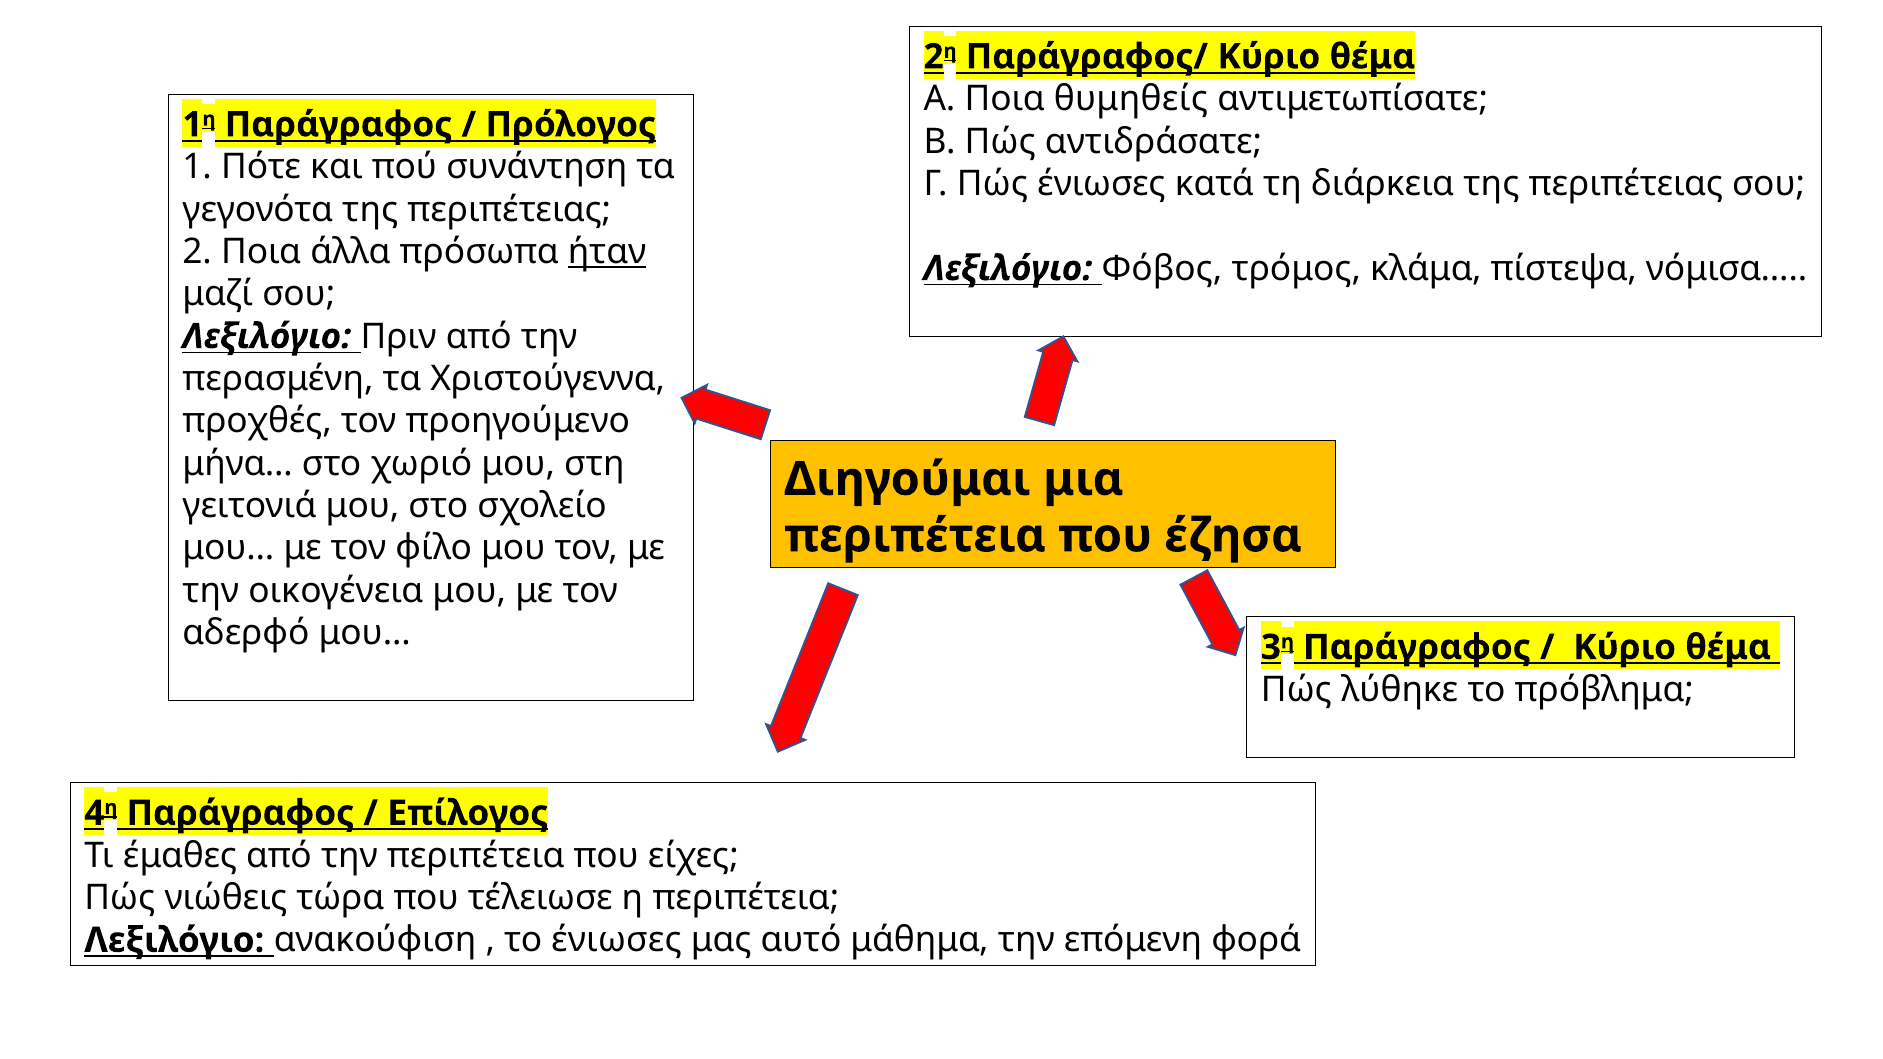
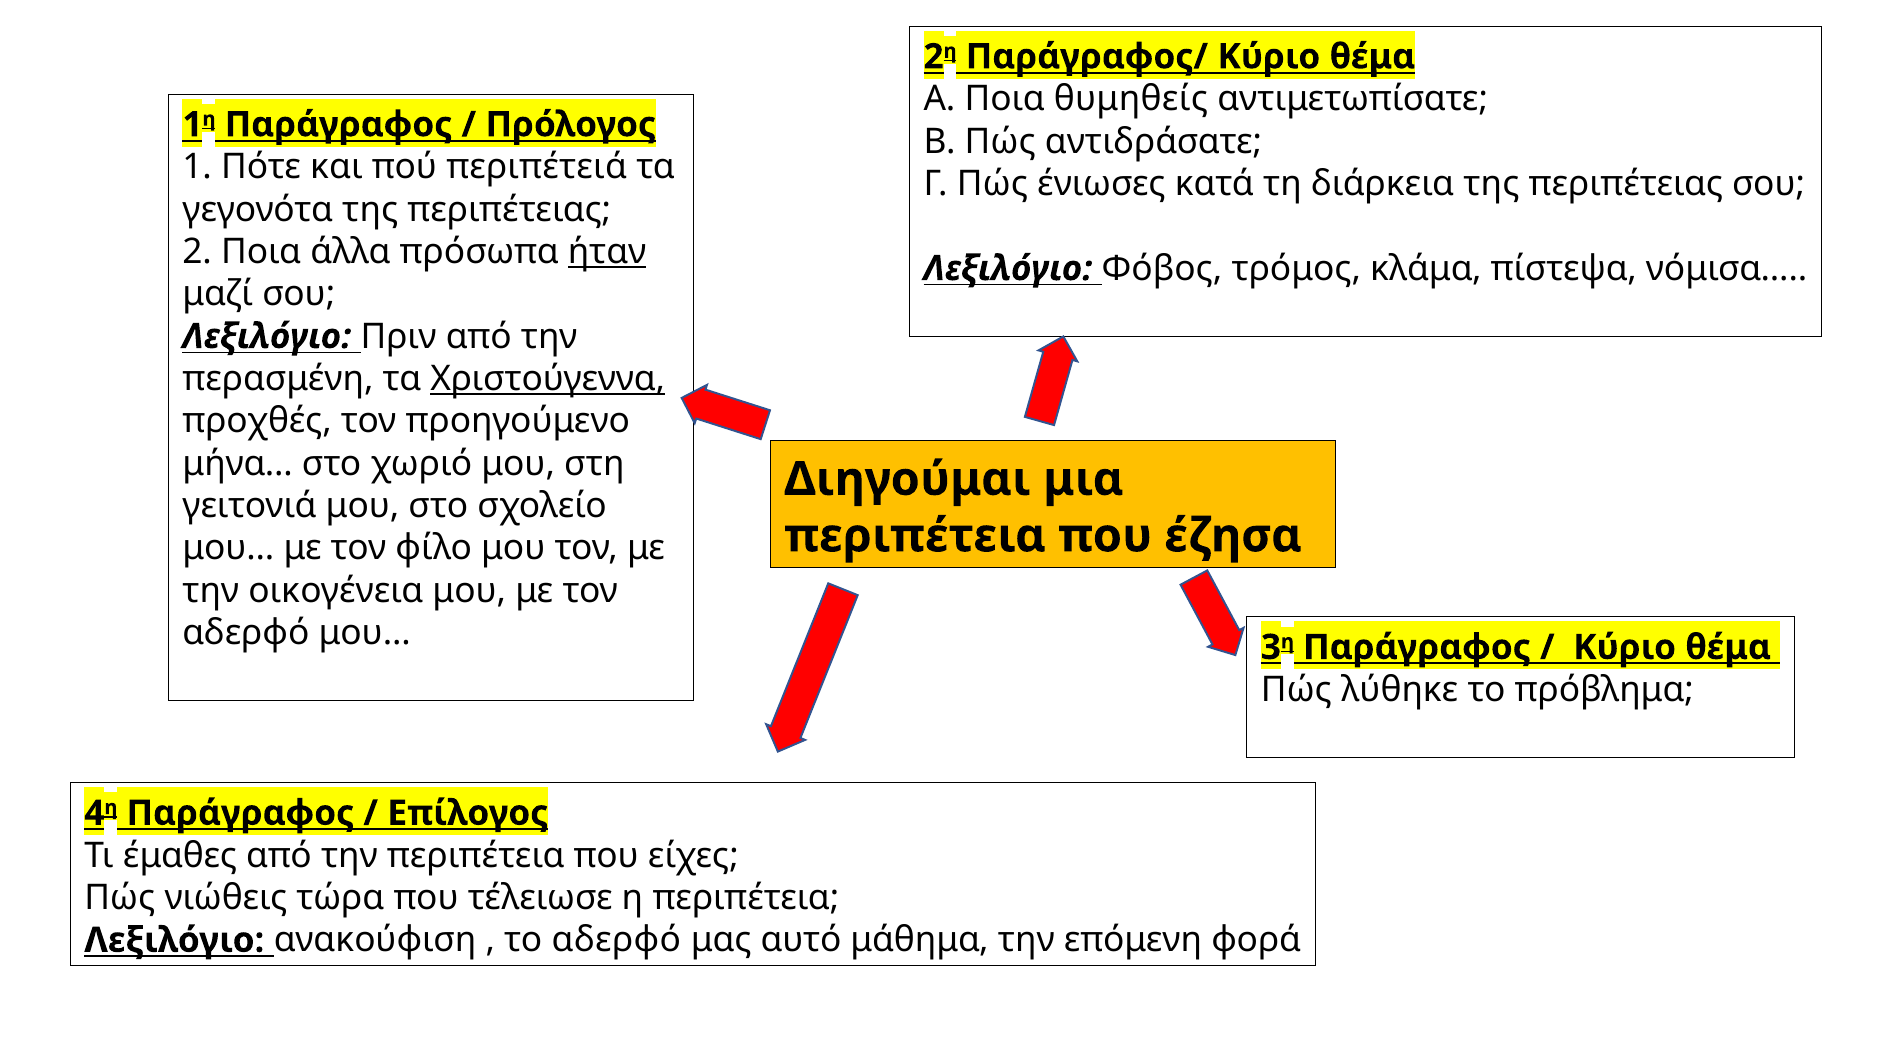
συνάντηση: συνάντηση -> περιπέτειά
Χριστούγεννα underline: none -> present
το ένιωσες: ένιωσες -> αδερφό
